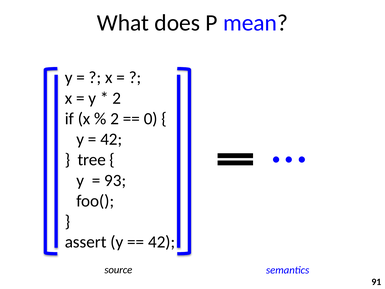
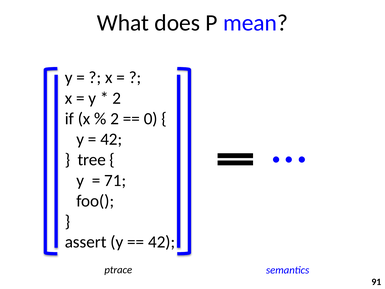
93: 93 -> 71
source: source -> ptrace
